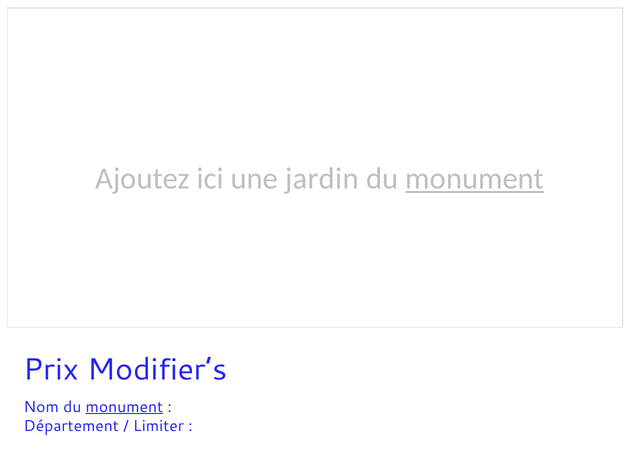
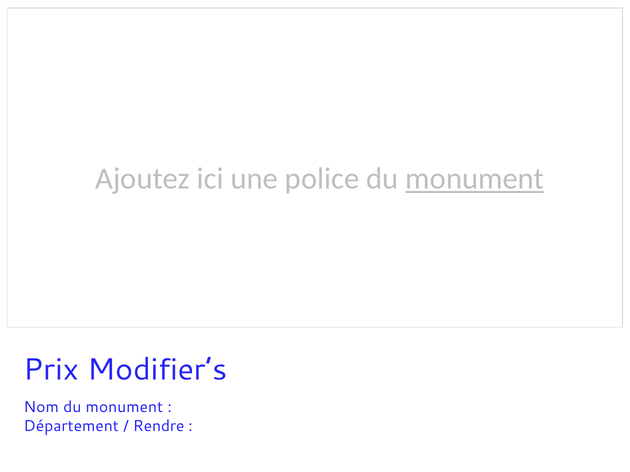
jardin: jardin -> police
monument at (124, 407) underline: present -> none
Limiter: Limiter -> Rendre
